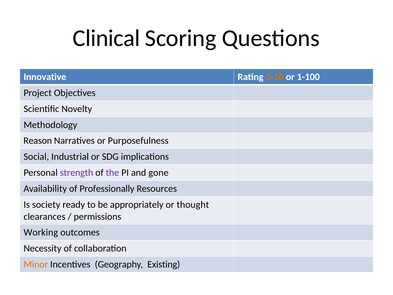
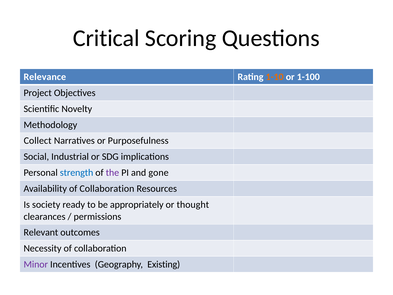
Clinical: Clinical -> Critical
Innovative: Innovative -> Relevance
Reason: Reason -> Collect
strength colour: purple -> blue
Availability of Professionally: Professionally -> Collaboration
Working: Working -> Relevant
Minor colour: orange -> purple
